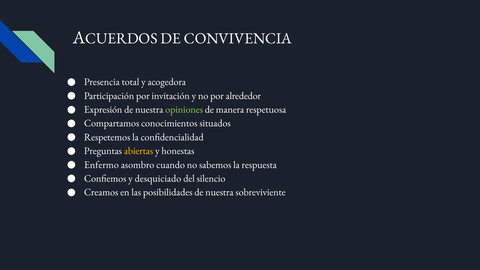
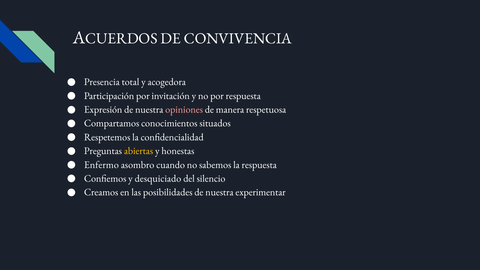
por alrededor: alrededor -> respuesta
opiniones colour: light green -> pink
sobreviviente: sobreviviente -> experimentar
